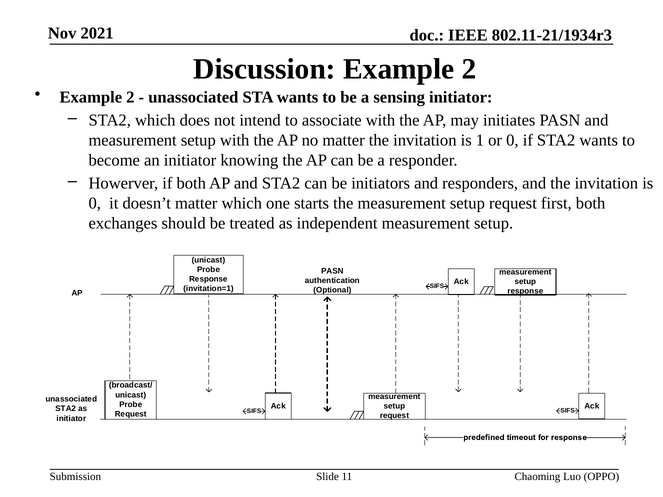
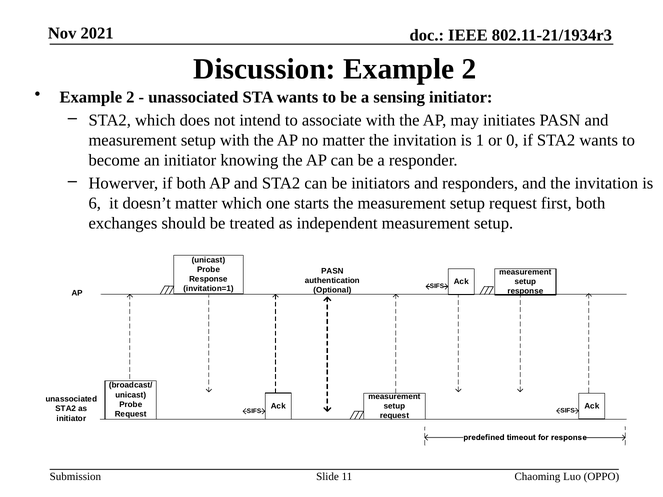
0 at (95, 203): 0 -> 6
